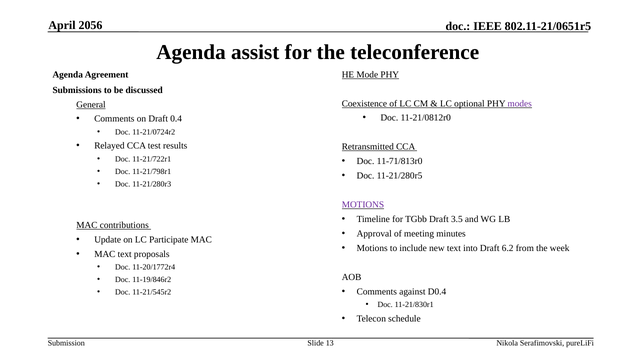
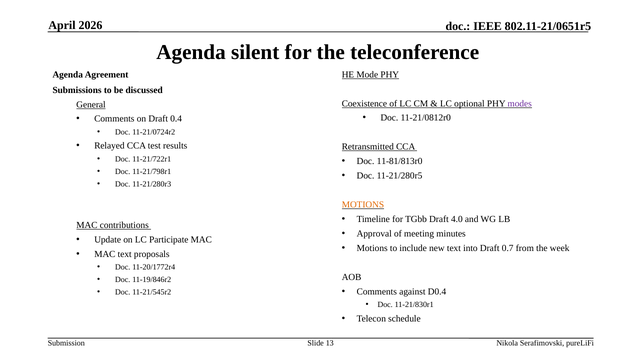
2056: 2056 -> 2026
assist: assist -> silent
11-71/813r0: 11-71/813r0 -> 11-81/813r0
MOTIONS at (363, 205) colour: purple -> orange
3.5: 3.5 -> 4.0
6.2: 6.2 -> 0.7
